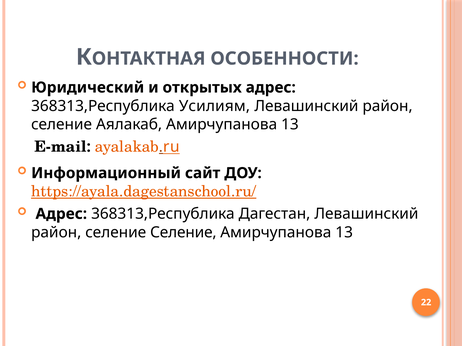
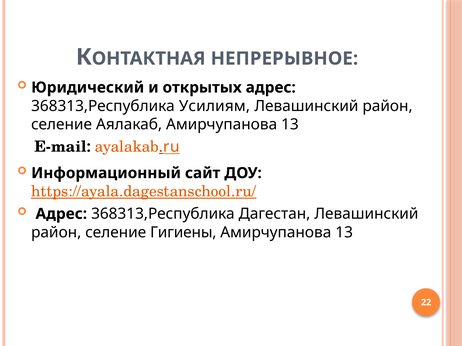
ОСОБЕННОСТИ: ОСОБЕННОСТИ -> НЕПРЕРЫВНОЕ
селение Селение: Селение -> Гигиены
